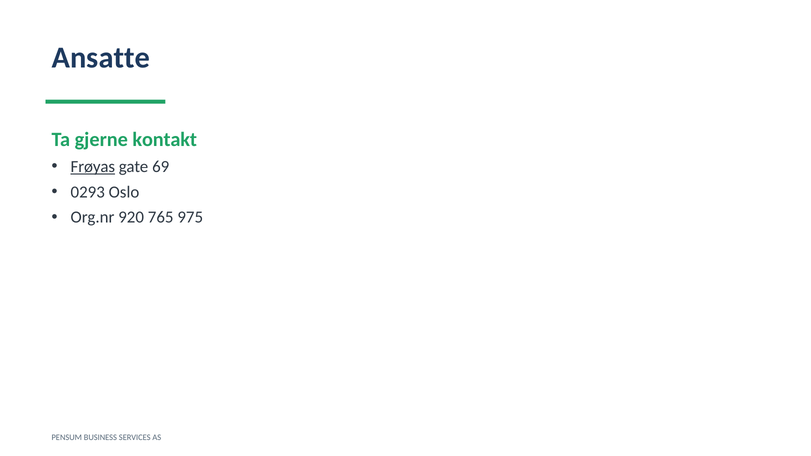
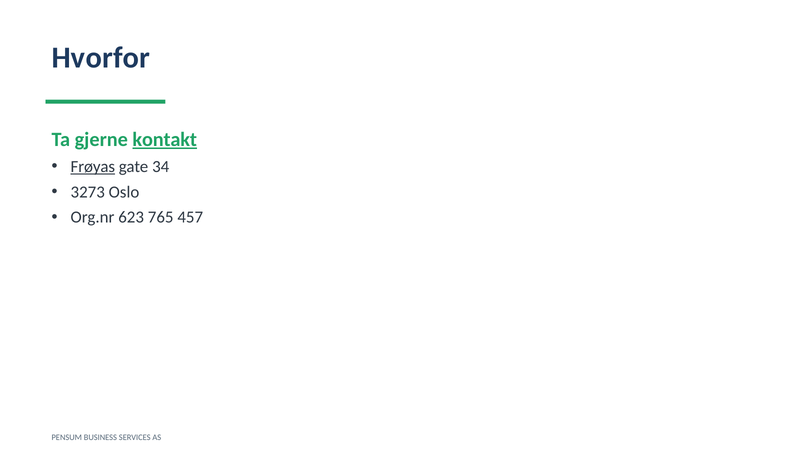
Ansatte: Ansatte -> Hvorfor
kontakt underline: none -> present
69: 69 -> 34
0293: 0293 -> 3273
920: 920 -> 623
975: 975 -> 457
